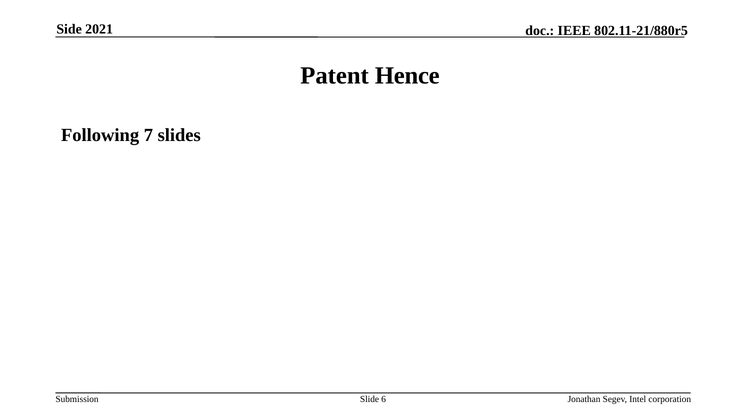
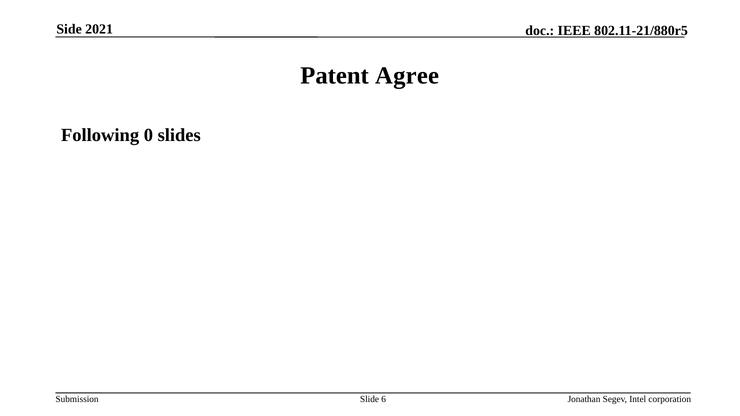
Hence: Hence -> Agree
7: 7 -> 0
